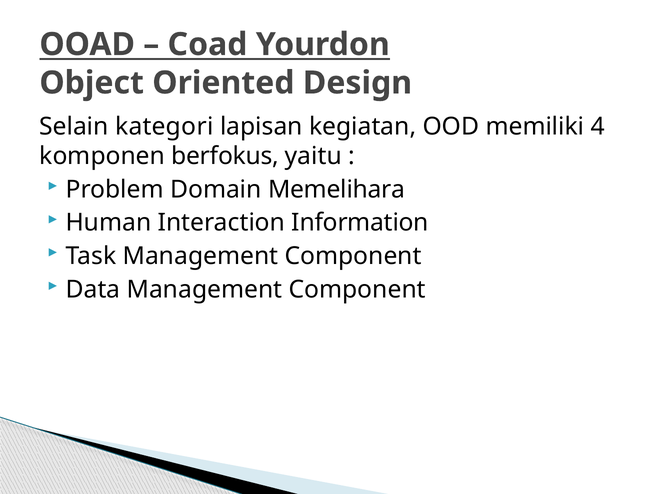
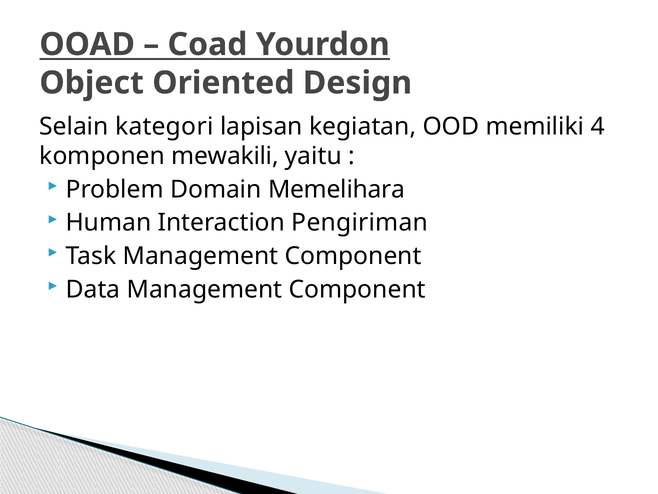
berfokus: berfokus -> mewakili
Information: Information -> Pengiriman
